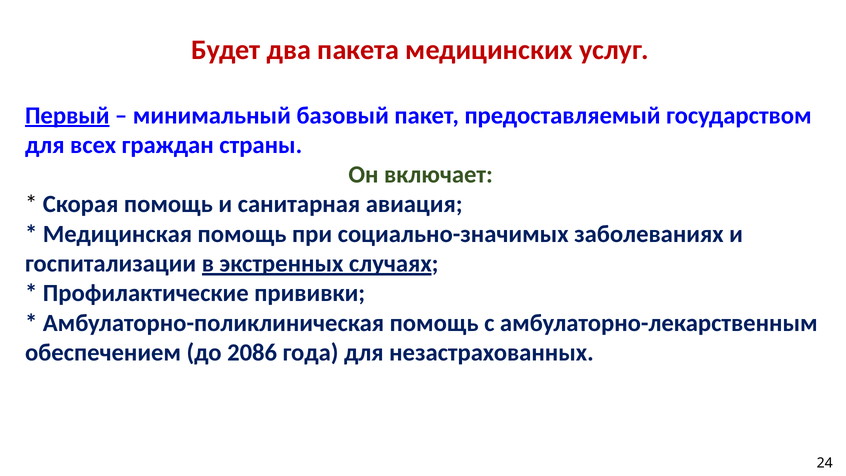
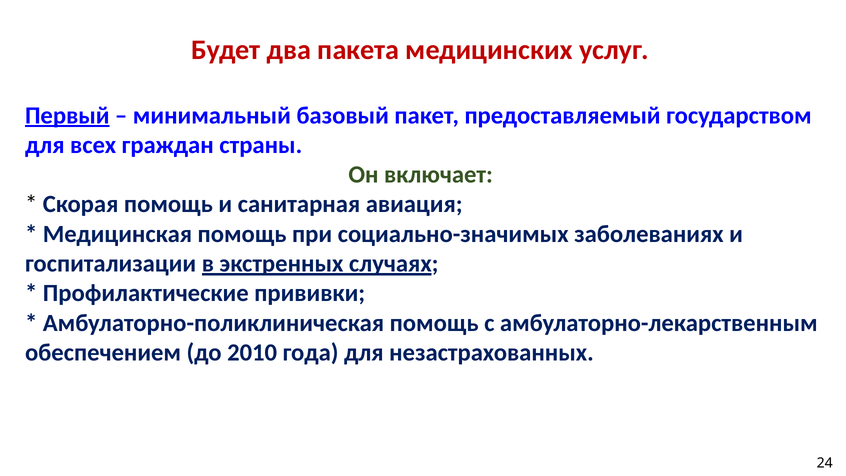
2086: 2086 -> 2010
